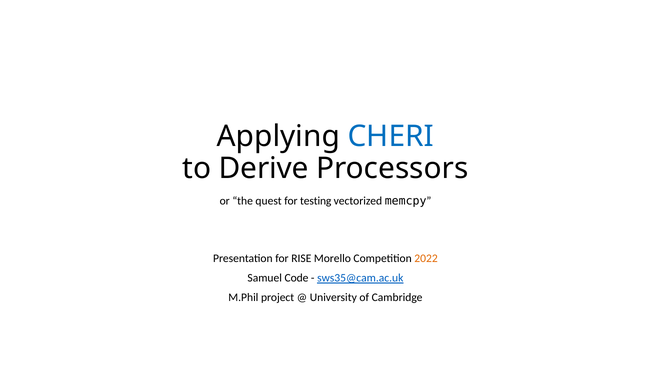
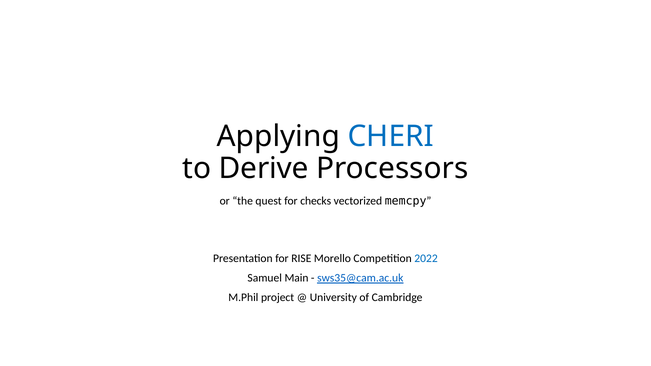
testing: testing -> checks
2022 colour: orange -> blue
Code: Code -> Main
